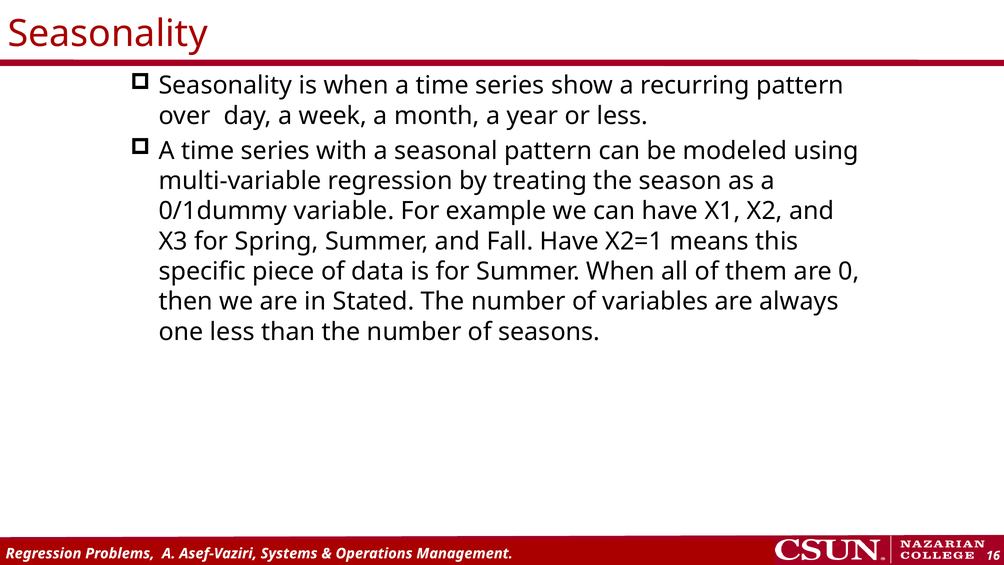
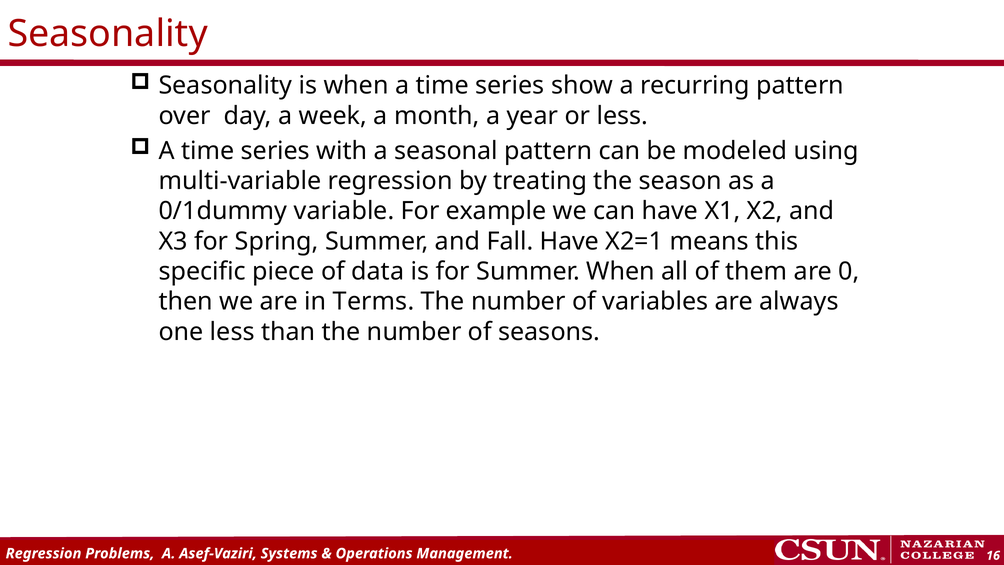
Stated: Stated -> Terms
